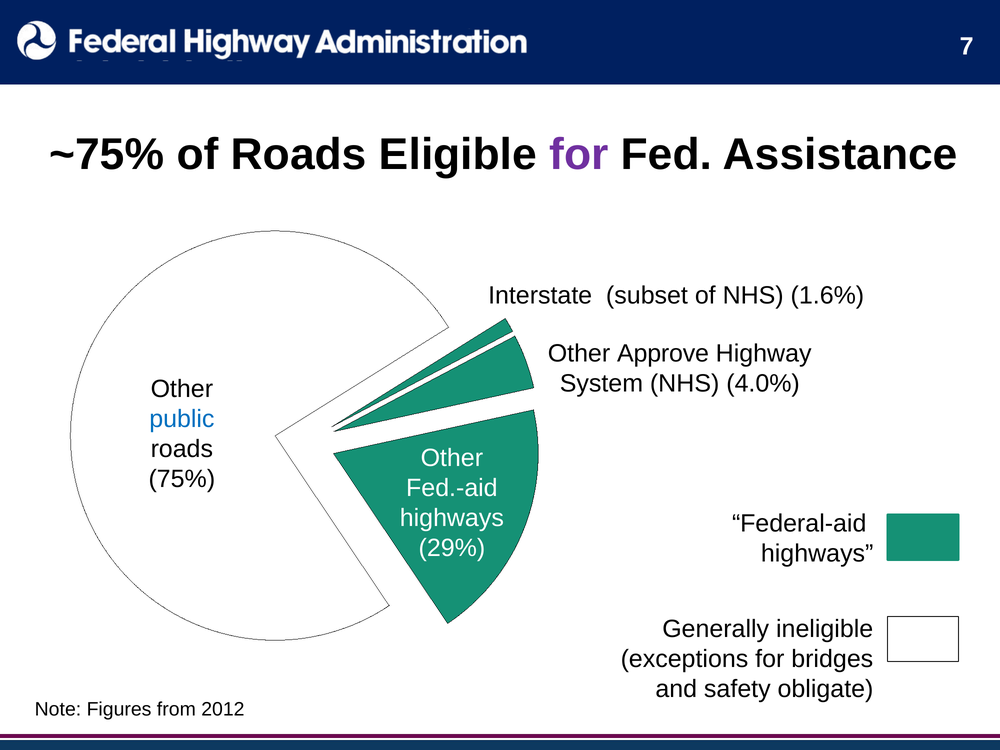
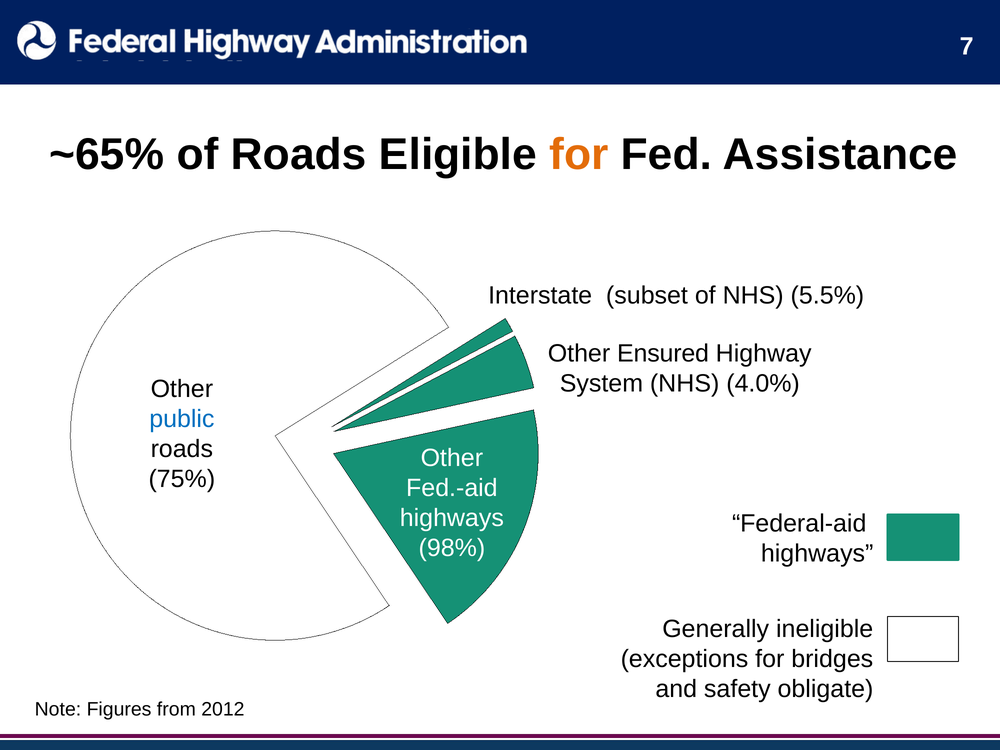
~75%: ~75% -> ~65%
for at (579, 155) colour: purple -> orange
1.6%: 1.6% -> 5.5%
Approve: Approve -> Ensured
29%: 29% -> 98%
